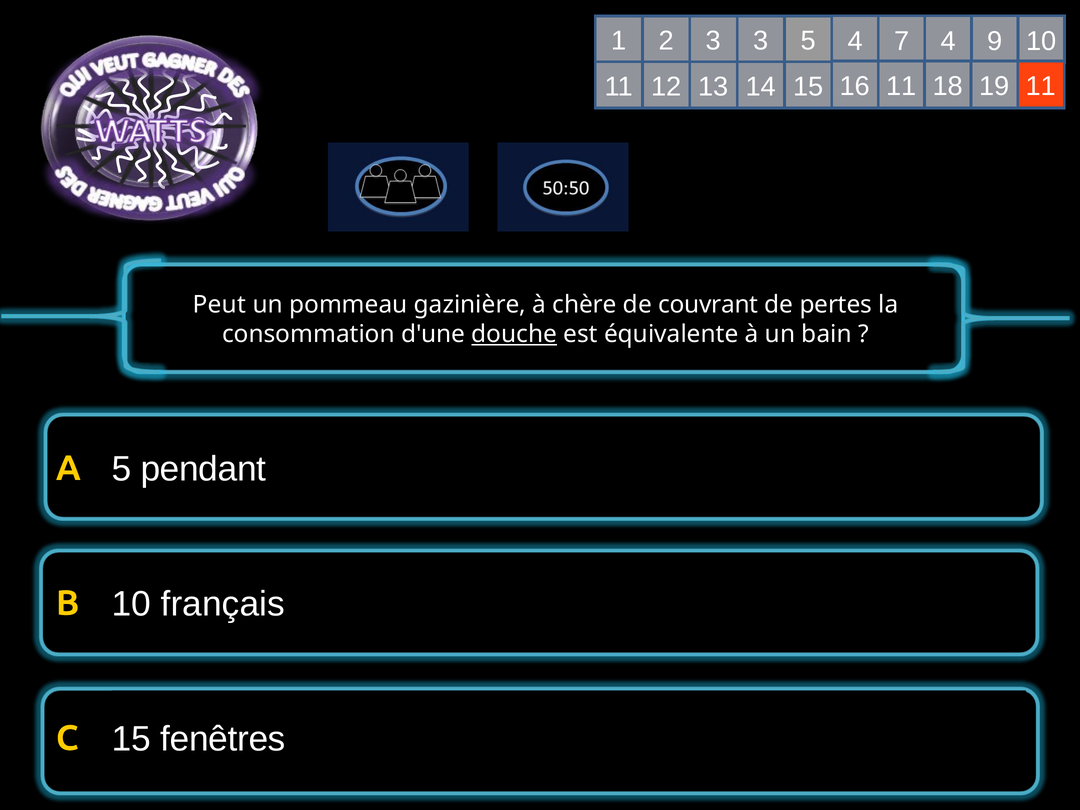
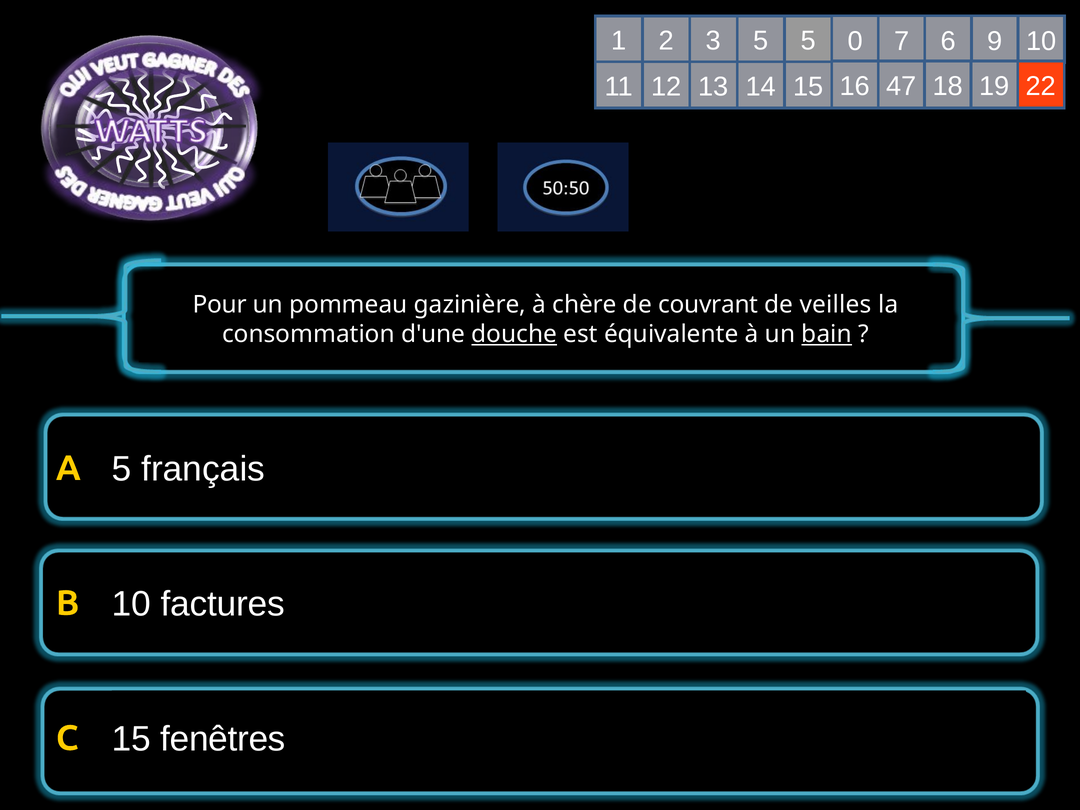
3 3: 3 -> 5
5 4: 4 -> 0
7 4: 4 -> 6
15 11: 11 -> 47
19 11: 11 -> 22
Peut: Peut -> Pour
pertes: pertes -> veilles
bain underline: none -> present
pendant: pendant -> français
français: français -> factures
